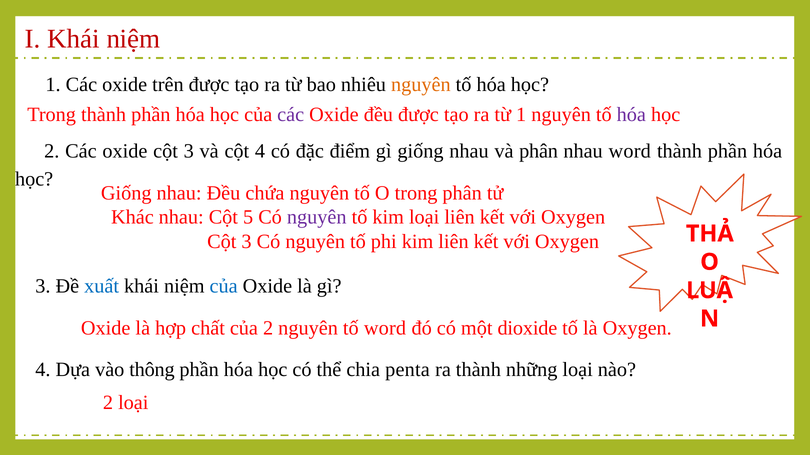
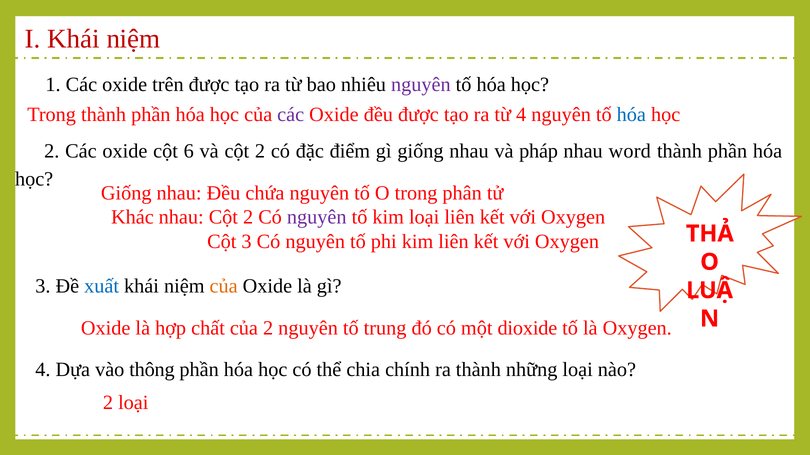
nguyên at (421, 85) colour: orange -> purple
từ 1: 1 -> 4
hóa at (631, 115) colour: purple -> blue
oxide cột 3: 3 -> 6
và cột 4: 4 -> 2
và phân: phân -> pháp
nhau Cột 5: 5 -> 2
của at (224, 286) colour: blue -> orange
tố word: word -> trung
penta: penta -> chính
